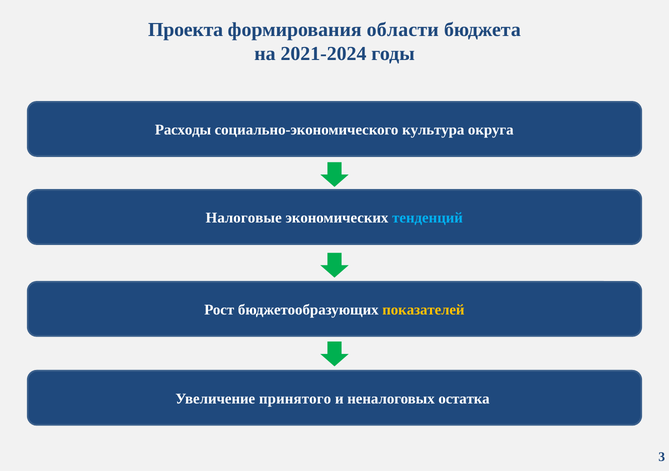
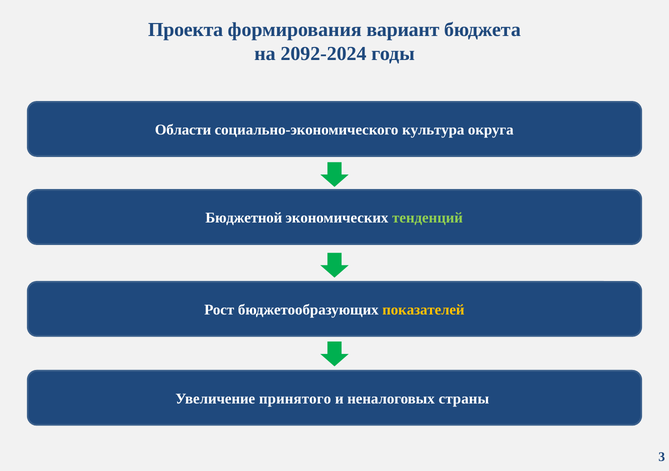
области: области -> вариант
2021-2024: 2021-2024 -> 2092-2024
Расходы: Расходы -> Области
Налоговые: Налоговые -> Бюджетной
тенденций colour: light blue -> light green
остатка: остатка -> страны
